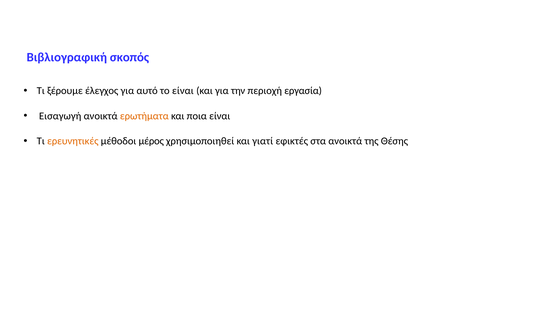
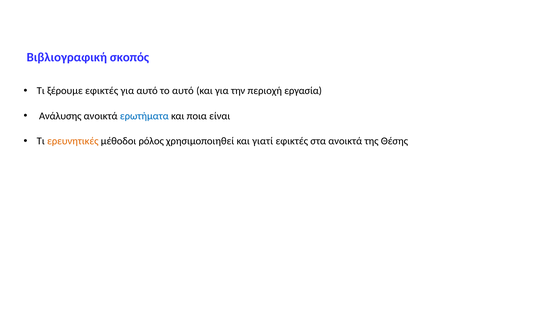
ξέρουμε έλεγχος: έλεγχος -> εφικτές
το είναι: είναι -> αυτό
Εισαγωγή: Εισαγωγή -> Ανάλυσης
ερωτἠματα colour: orange -> blue
μέρος: μέρος -> ρόλος
